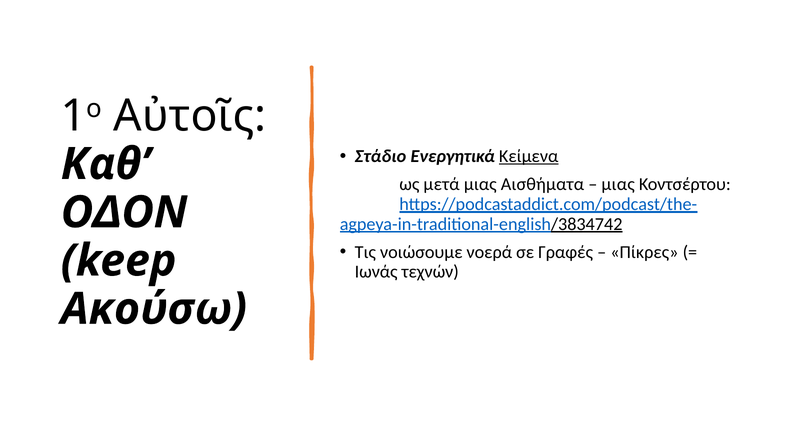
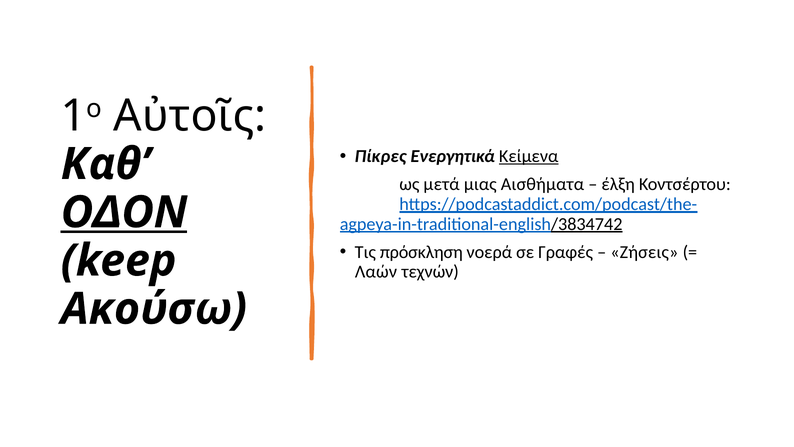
Στάδιο: Στάδιο -> Πίκρες
μιας at (618, 184): μιας -> έλξη
ΟΔΟΝ underline: none -> present
νοιώσουμε: νοιώσουμε -> πρόσκληση
Πίκρες: Πίκρες -> Ζήσεις
Ιωνάς: Ιωνάς -> Λαών
